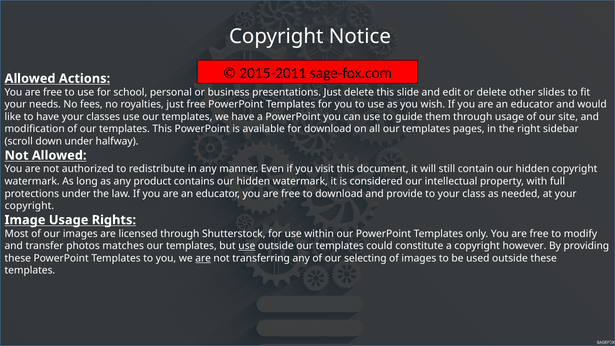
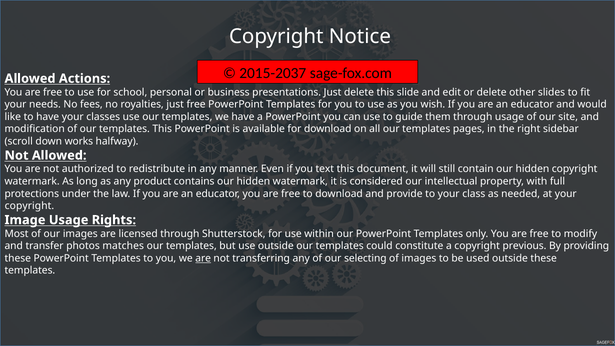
2015-2011: 2015-2011 -> 2015-2037
down under: under -> works
visit: visit -> text
use at (247, 246) underline: present -> none
however: however -> previous
